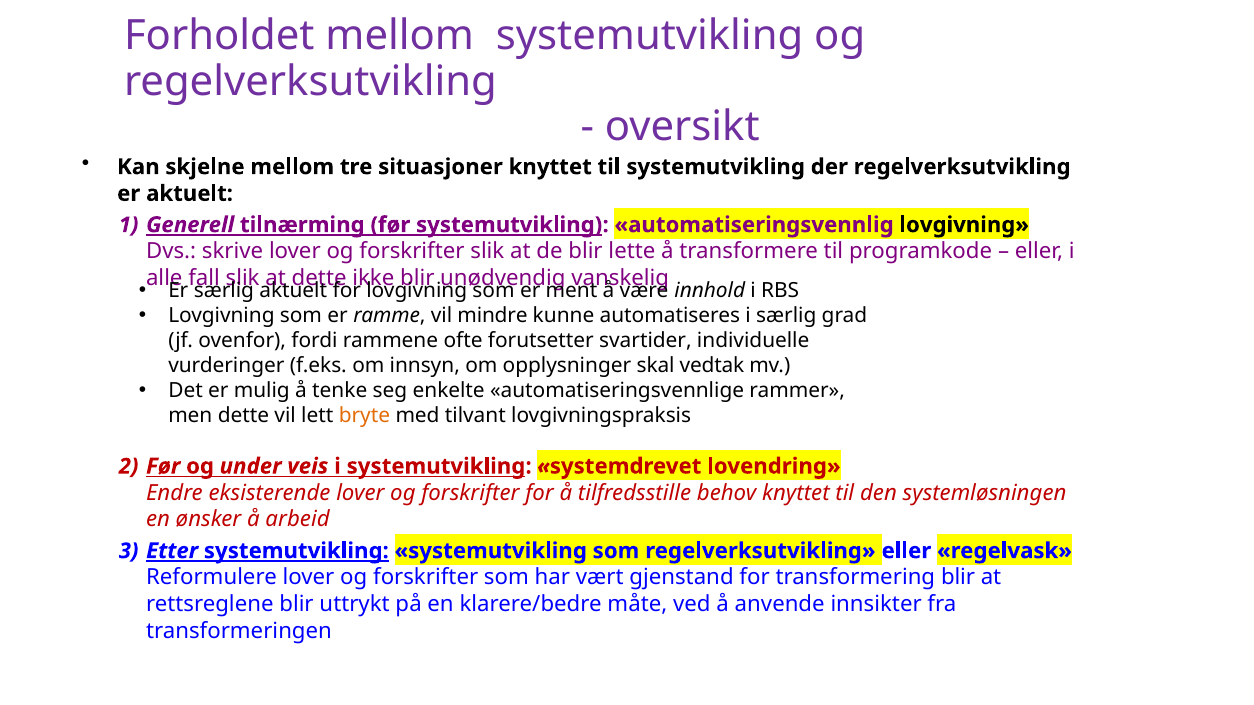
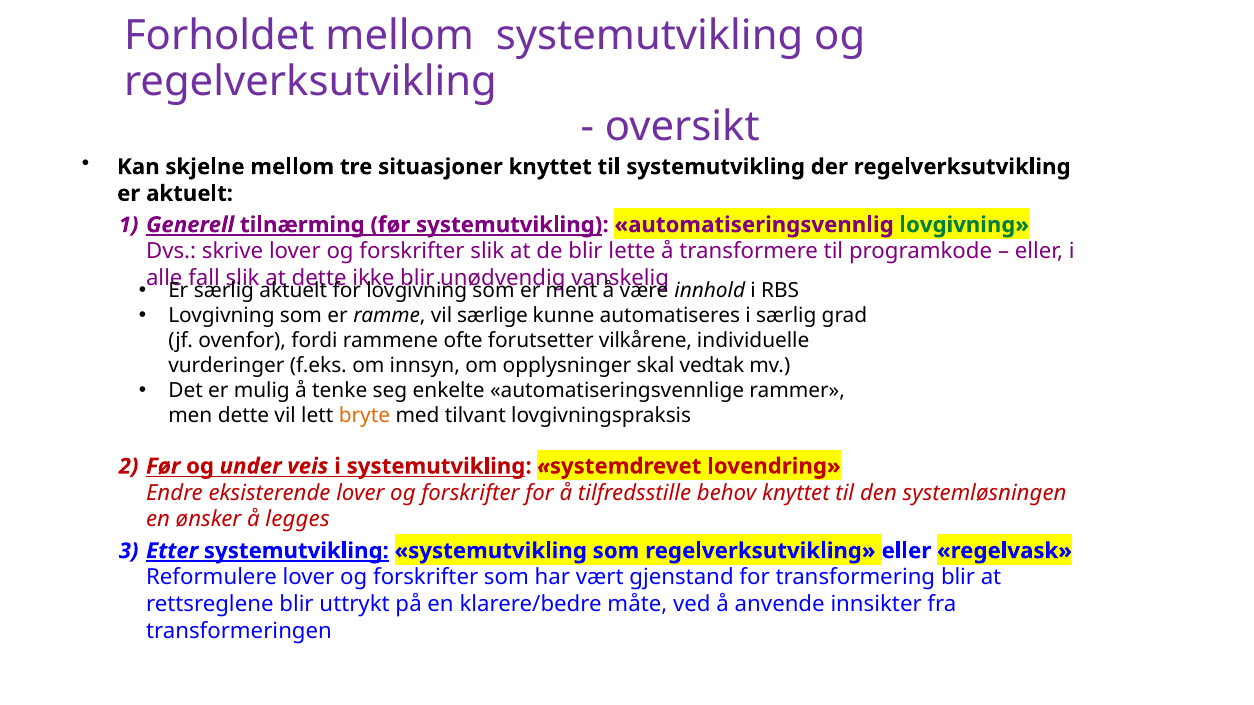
lovgivning at (964, 225) colour: black -> green
mindre: mindre -> særlige
svartider: svartider -> vilkårene
arbeid: arbeid -> legges
